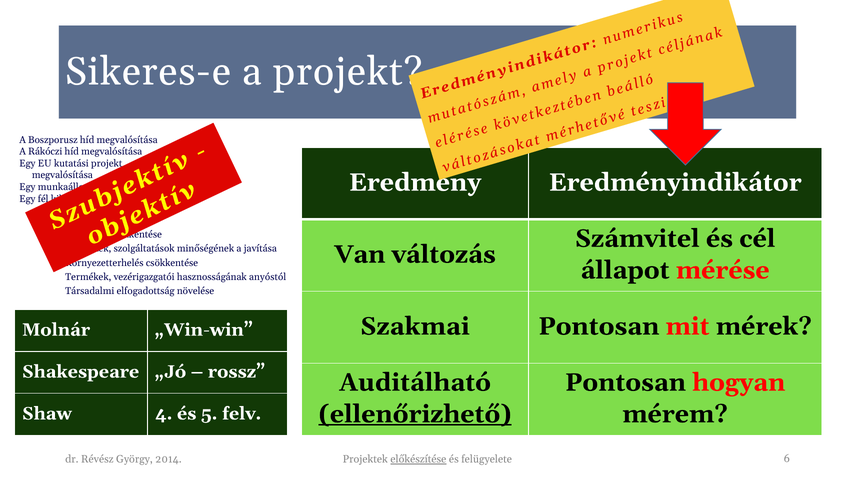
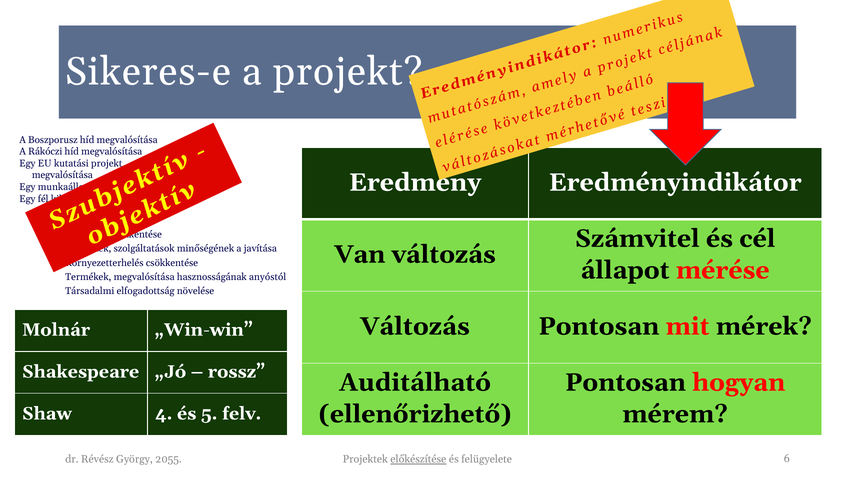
Termékek vezérigazgatói: vezérigazgatói -> megvalósítása
Szakmai at (415, 326): Szakmai -> Változás
ellenőrizhető underline: present -> none
2014: 2014 -> 2055
